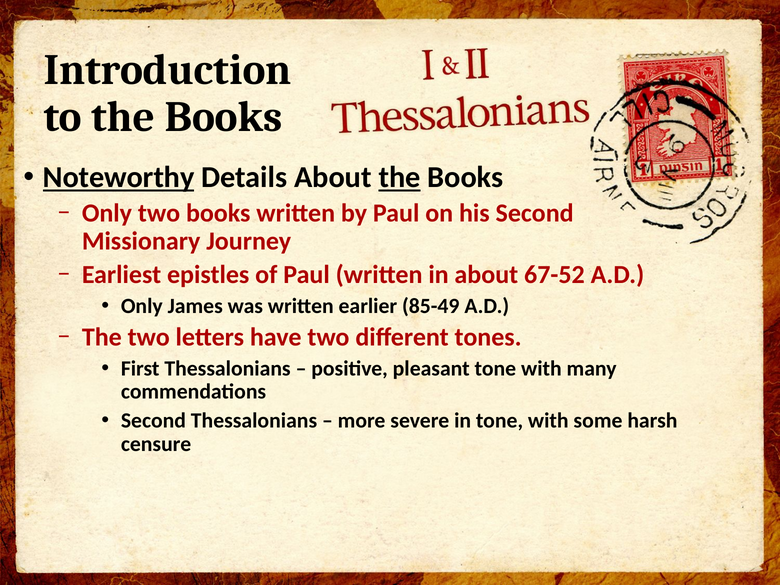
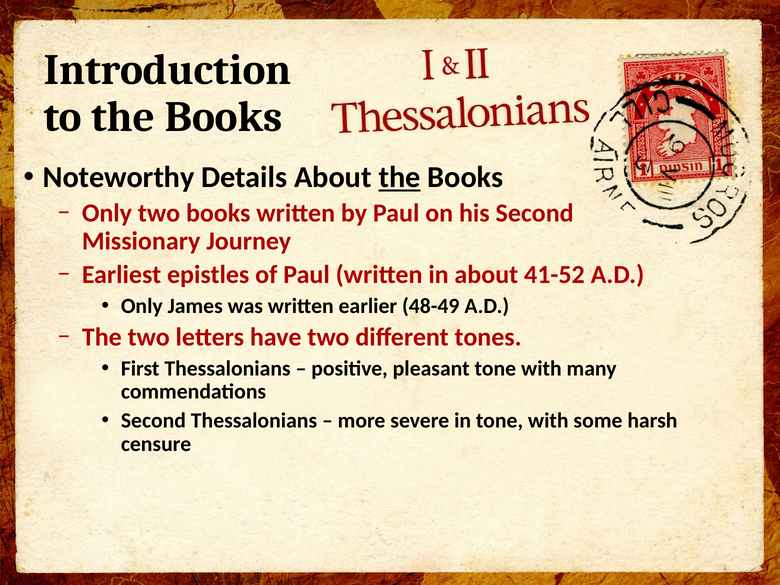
Noteworthy underline: present -> none
67-52: 67-52 -> 41-52
85-49: 85-49 -> 48-49
